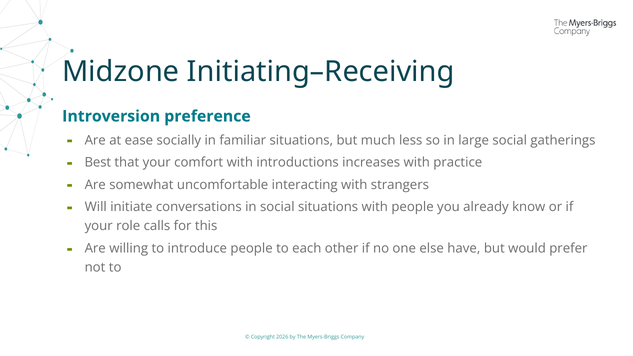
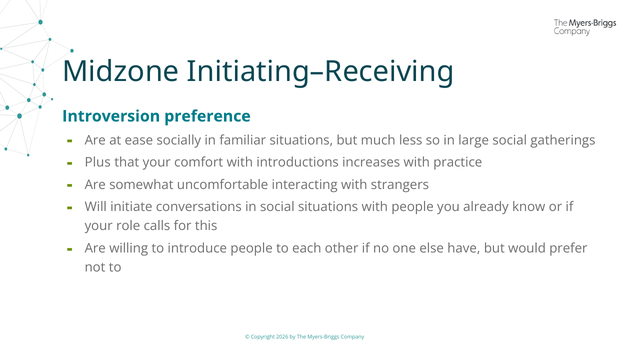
Best: Best -> Plus
